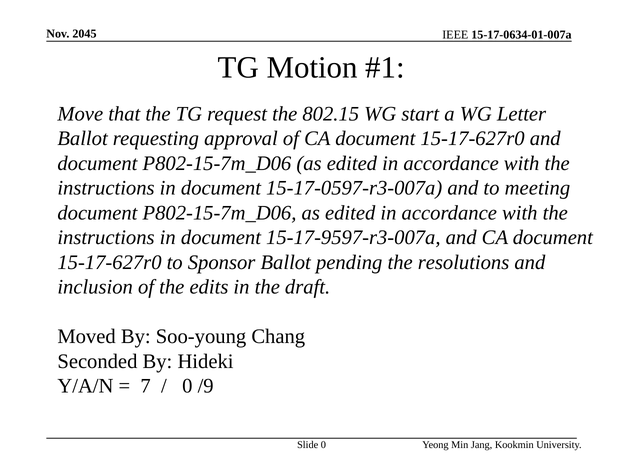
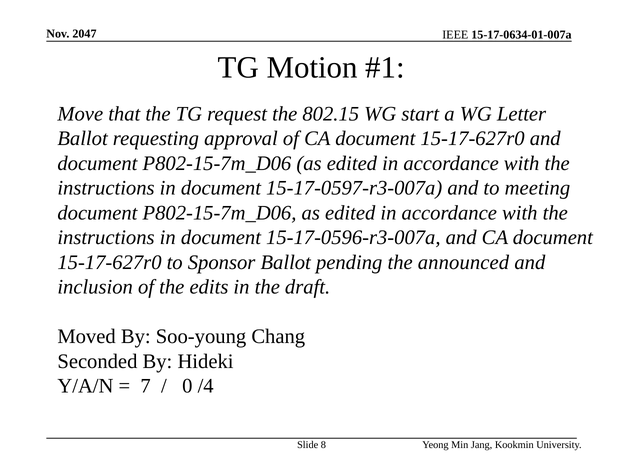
2045: 2045 -> 2047
15-17-9597-r3-007a: 15-17-9597-r3-007a -> 15-17-0596-r3-007a
resolutions: resolutions -> announced
/9: /9 -> /4
Slide 0: 0 -> 8
